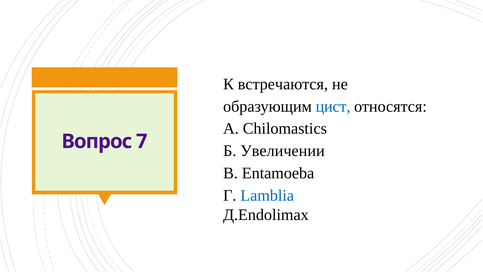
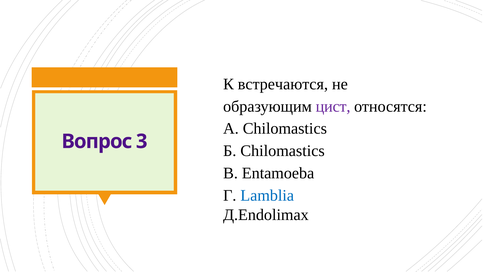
цист colour: blue -> purple
7: 7 -> 3
Б Увеличении: Увеличении -> Chilomastiсs
